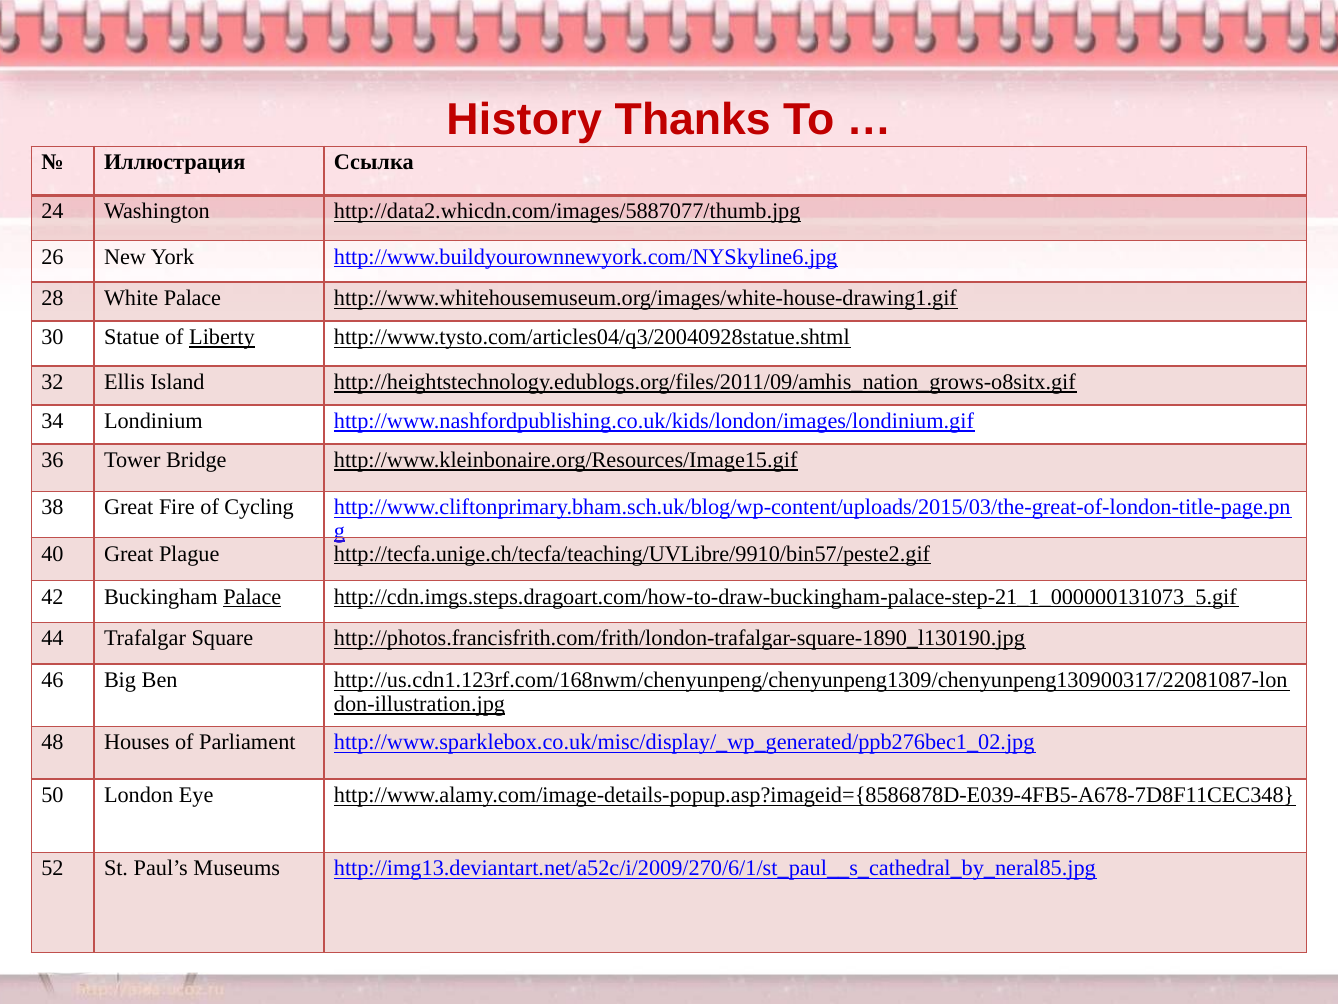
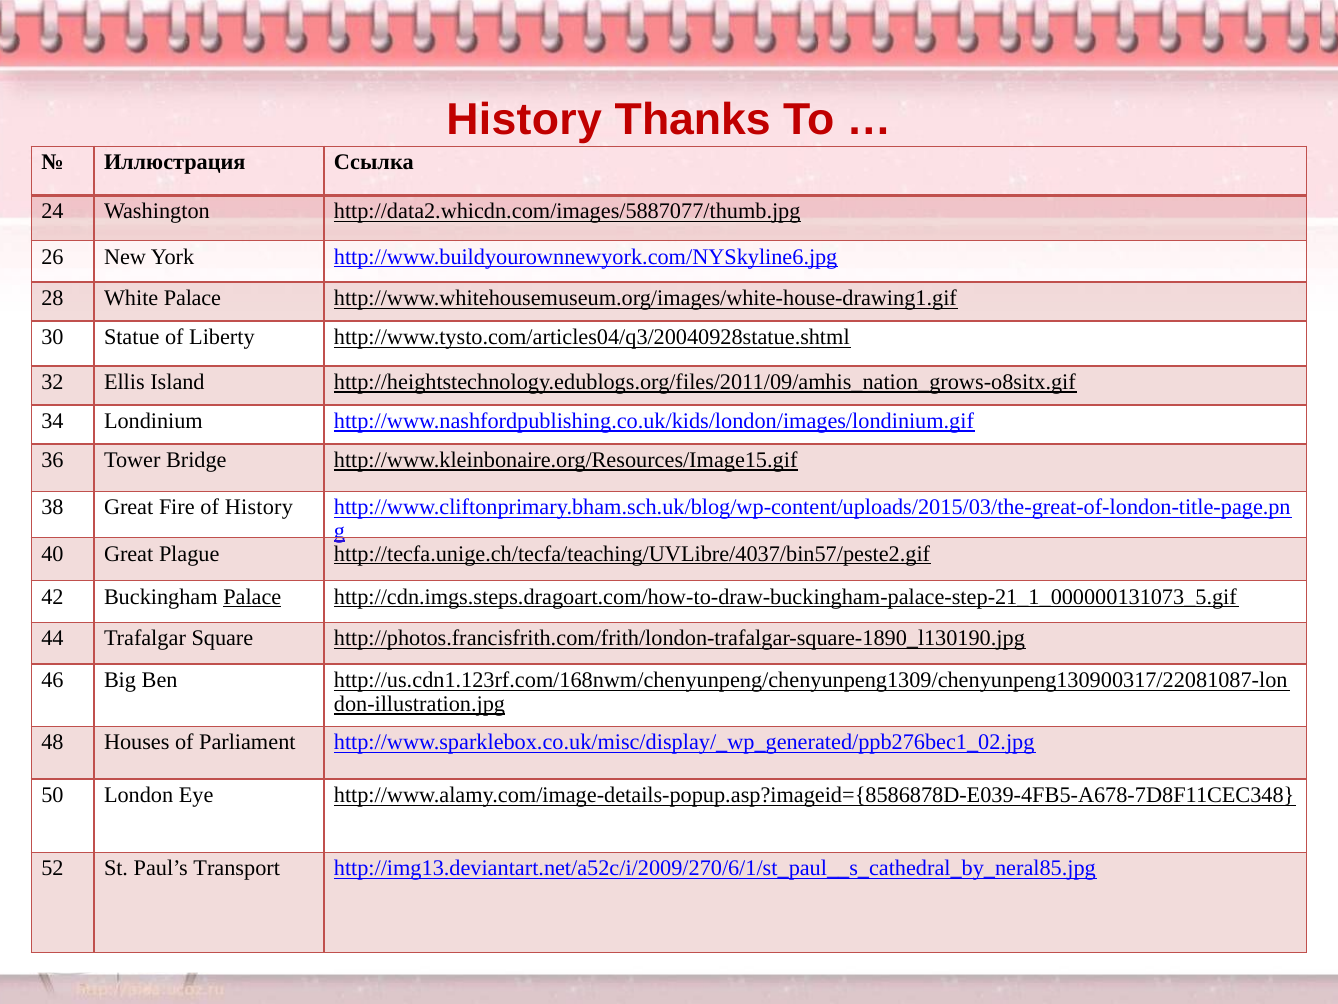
Liberty underline: present -> none
of Cycling: Cycling -> History
http://tecfa.unige.ch/tecfa/teaching/UVLibre/9910/bin57/peste2.gif: http://tecfa.unige.ch/tecfa/teaching/UVLibre/9910/bin57/peste2.gif -> http://tecfa.unige.ch/tecfa/teaching/UVLibre/4037/bin57/peste2.gif
Museums: Museums -> Transport
